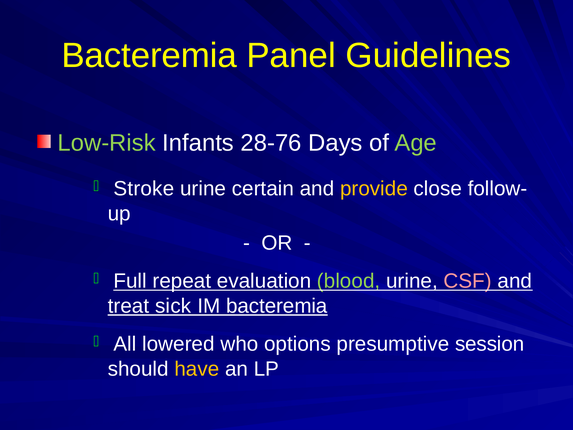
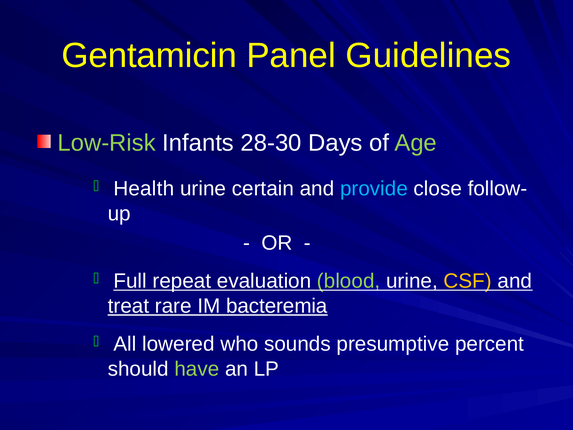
Bacteremia at (149, 56): Bacteremia -> Gentamicin
28-76: 28-76 -> 28-30
Stroke: Stroke -> Health
provide colour: yellow -> light blue
CSF colour: pink -> yellow
sick: sick -> rare
options: options -> sounds
session: session -> percent
have colour: yellow -> light green
